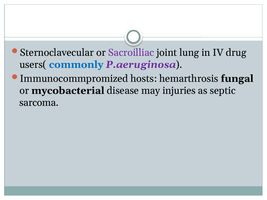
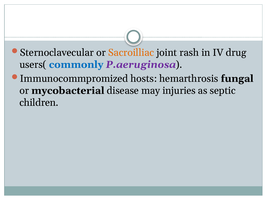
Sacroilliac colour: purple -> orange
lung: lung -> rash
sarcoma: sarcoma -> children
